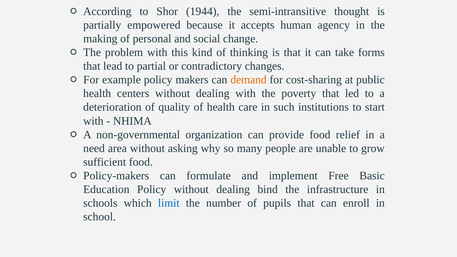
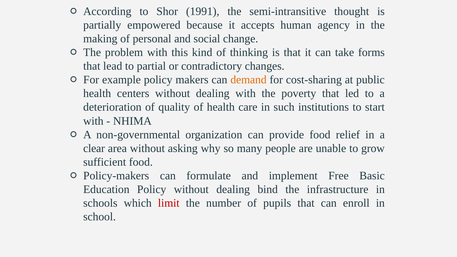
1944: 1944 -> 1991
need: need -> clear
limit colour: blue -> red
